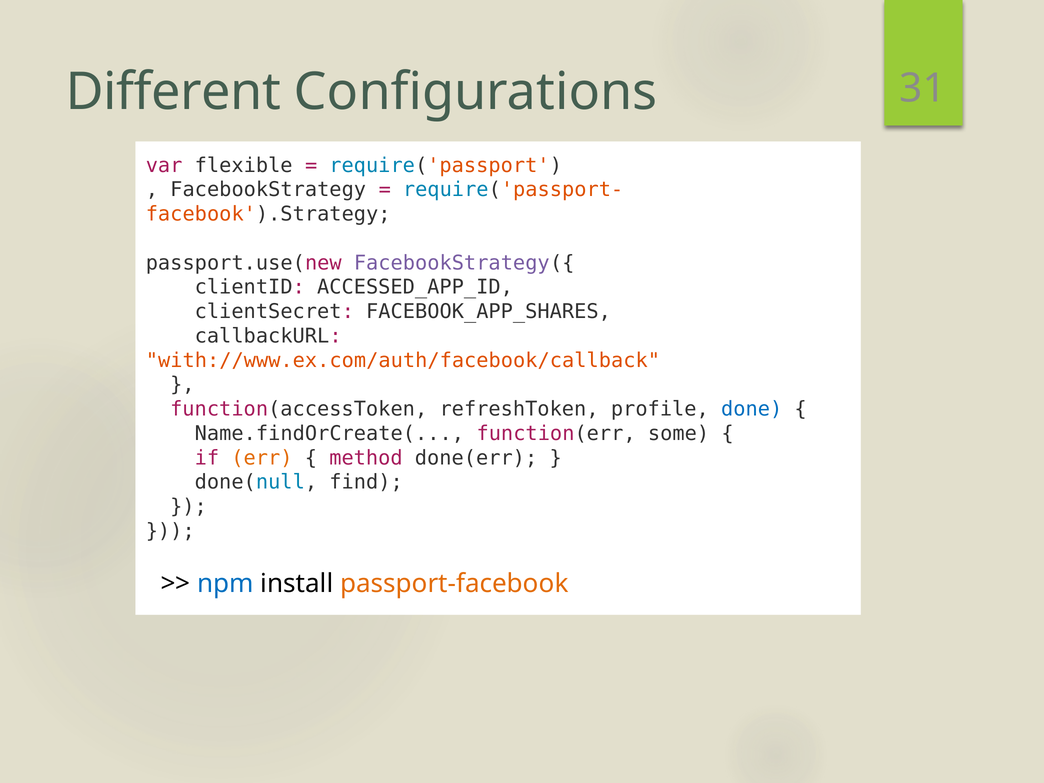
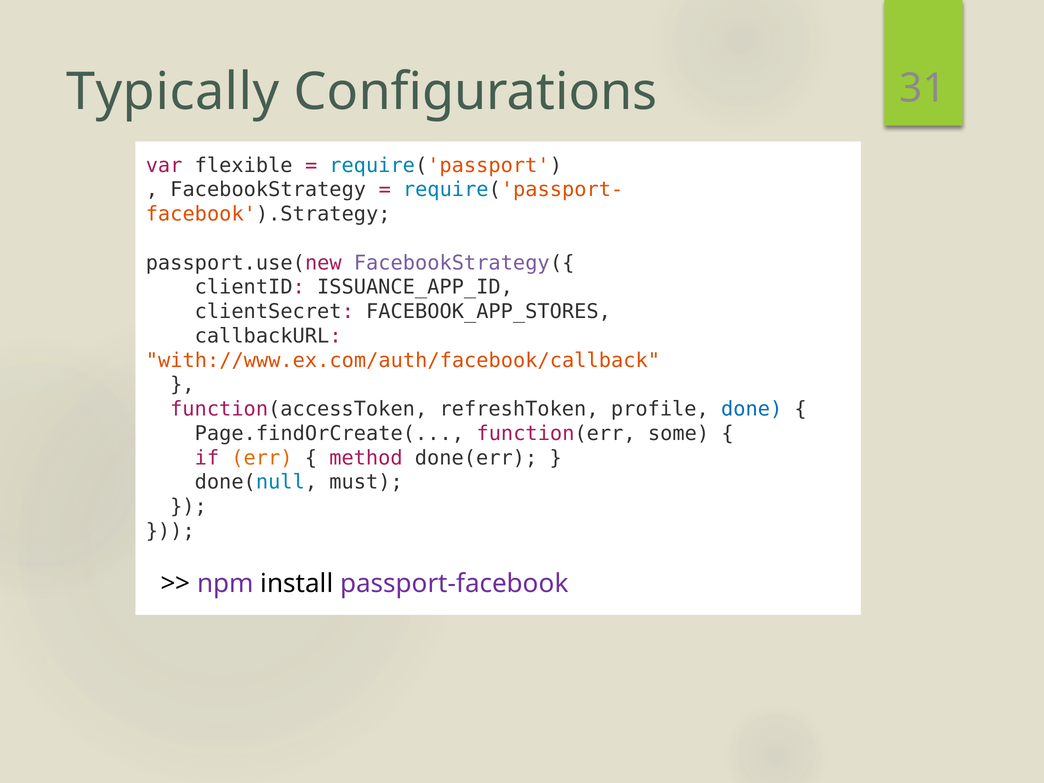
Different: Different -> Typically
ACCESSED_APP_ID: ACCESSED_APP_ID -> ISSUANCE_APP_ID
FACEBOOK_APP_SHARES: FACEBOOK_APP_SHARES -> FACEBOOK_APP_STORES
Name.findOrCreate(: Name.findOrCreate( -> Page.findOrCreate(
find: find -> must
npm colour: blue -> purple
passport-facebook colour: orange -> purple
